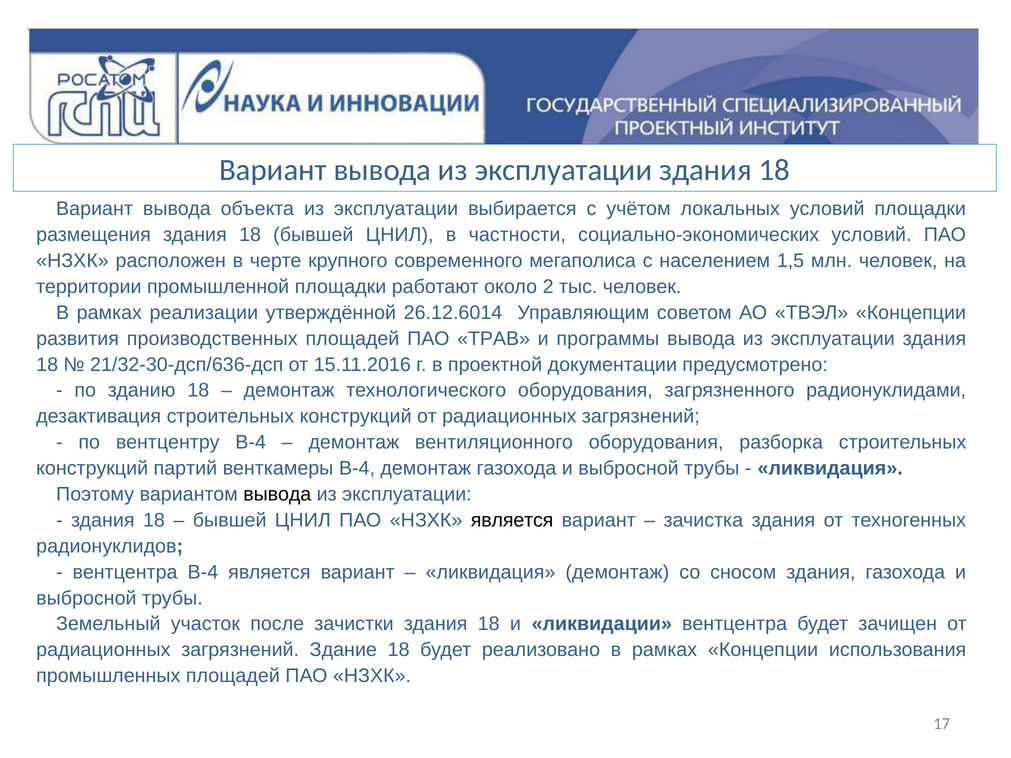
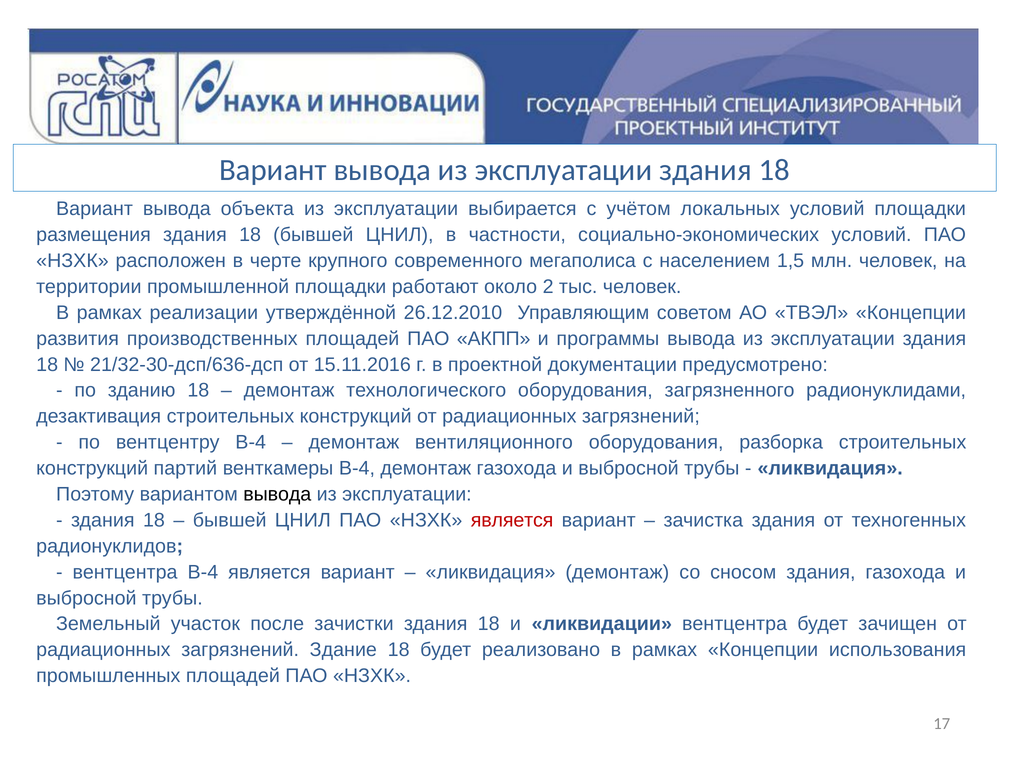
26.12.6014: 26.12.6014 -> 26.12.2010
ТРАВ: ТРАВ -> АКПП
является at (512, 520) colour: black -> red
